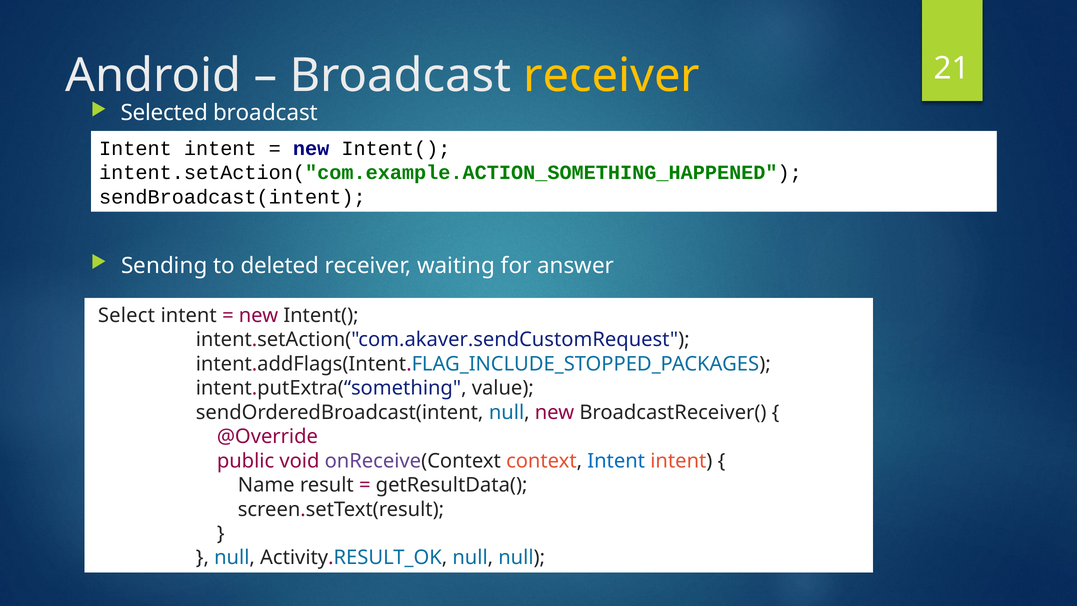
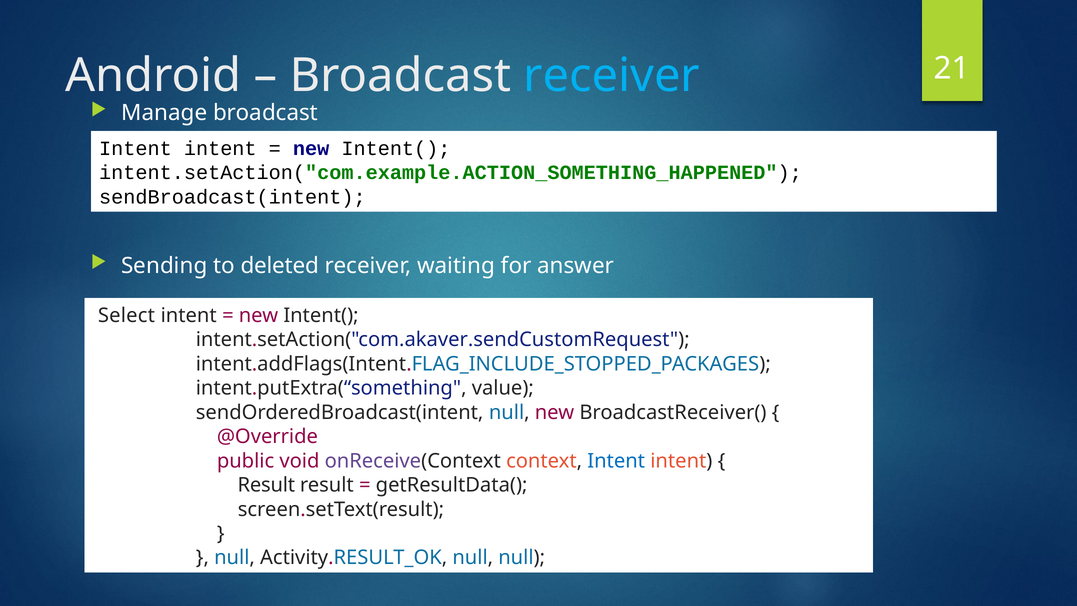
receiver at (612, 76) colour: yellow -> light blue
Selected: Selected -> Manage
Name at (266, 485): Name -> Result
